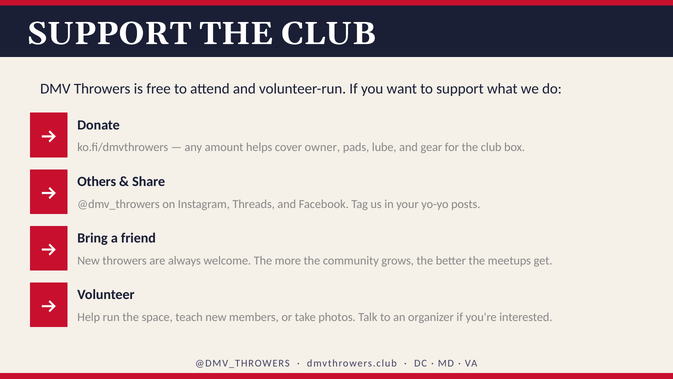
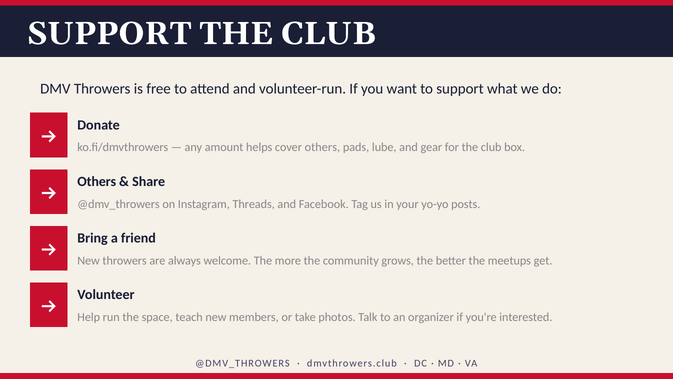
cover owner: owner -> others
